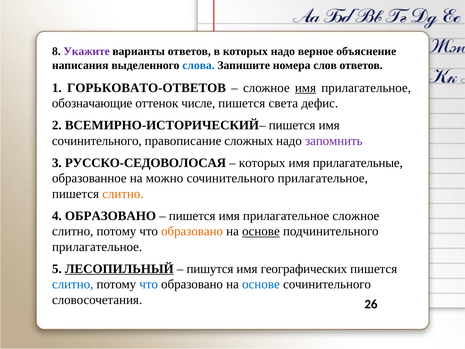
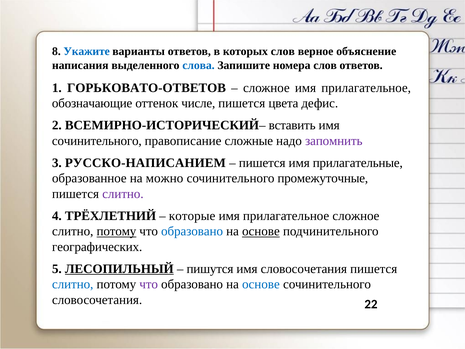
Укажите colour: purple -> blue
которых надо: надо -> слов
имя at (306, 88) underline: present -> none
света: света -> цвета
ВСЕМИРНО-ИСТОРИЧЕСКИЙ– пишется: пишется -> вставить
сложных: сложных -> сложные
РУССКО-СЕДОВОЛОСАЯ: РУССКО-СЕДОВОЛОСАЯ -> РУССКО-НАПИСАНИЕМ
которых at (262, 163): которых -> пишется
сочинительного прилагательное: прилагательное -> промежуточные
слитно at (123, 194) colour: orange -> purple
4 ОБРАЗОВАНО: ОБРАЗОВАНО -> ТРЁХЛЕТНИЙ
пишется at (192, 216): пишется -> которые
потому at (116, 231) underline: none -> present
образовано at (192, 231) colour: orange -> blue
прилагательное at (97, 247): прилагательное -> географических
имя географических: географических -> словосочетания
что at (149, 284) colour: blue -> purple
26: 26 -> 22
